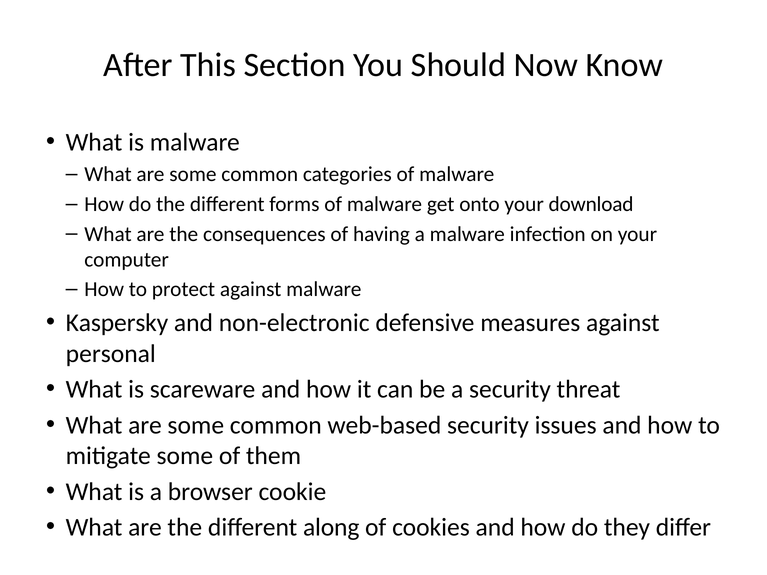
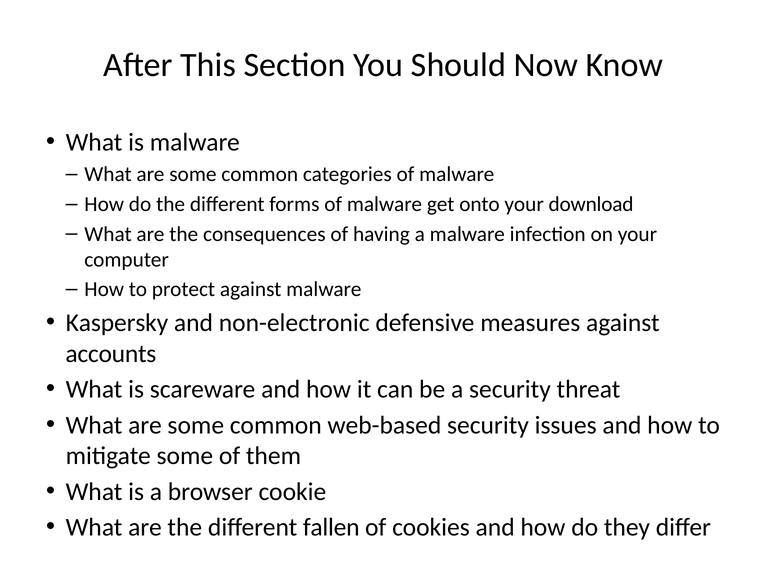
personal: personal -> accounts
along: along -> fallen
